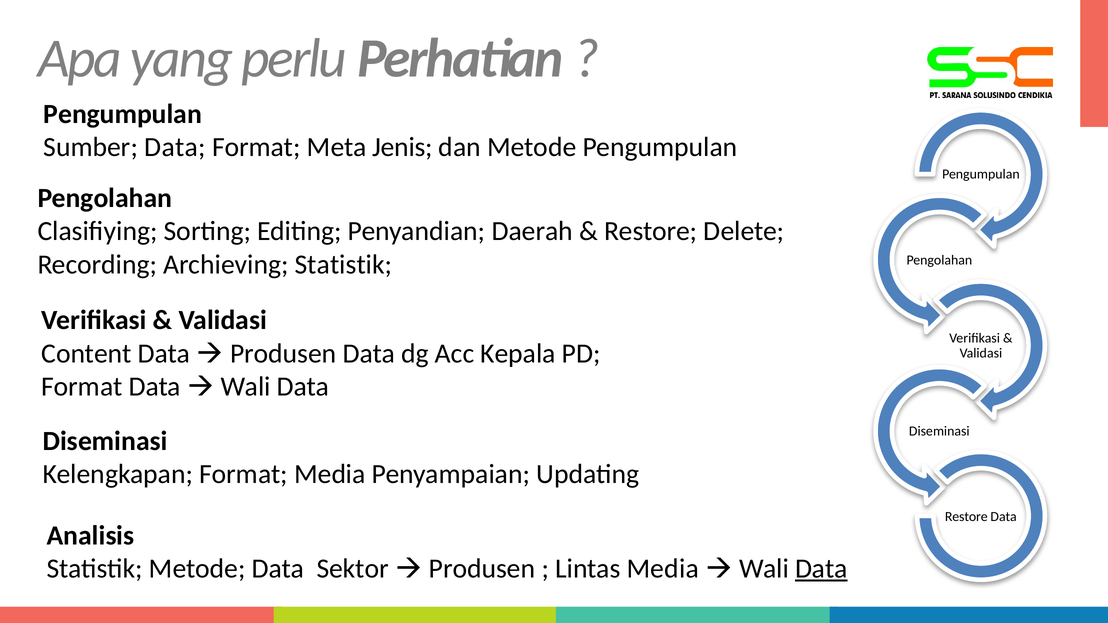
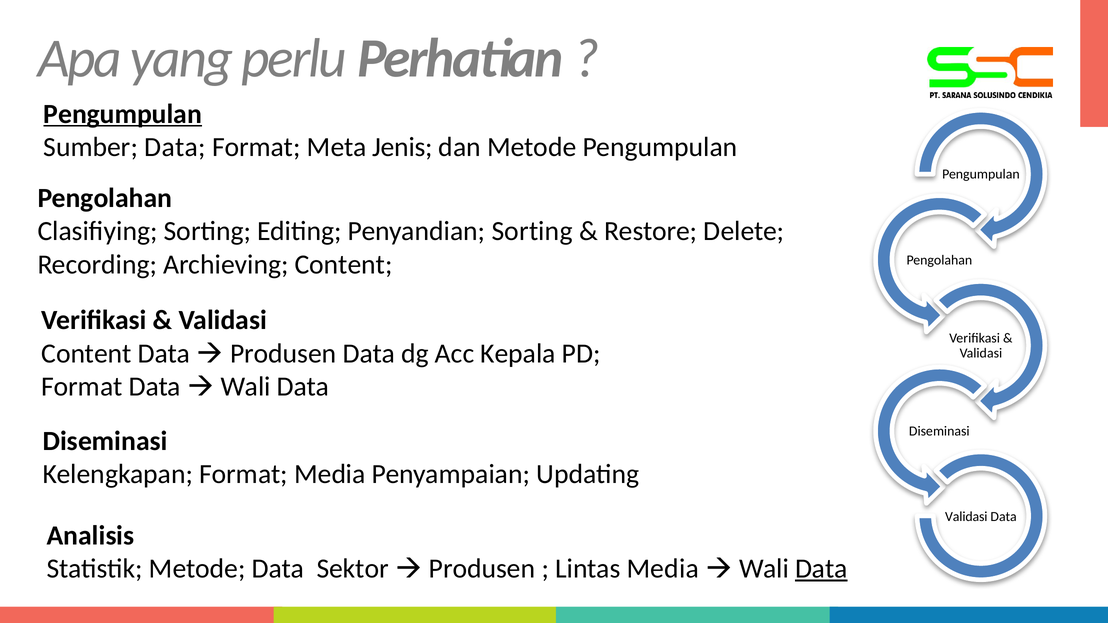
Pengumpulan at (123, 114) underline: none -> present
Penyandian Daerah: Daerah -> Sorting
Archieving Statistik: Statistik -> Content
Restore at (966, 517): Restore -> Validasi
